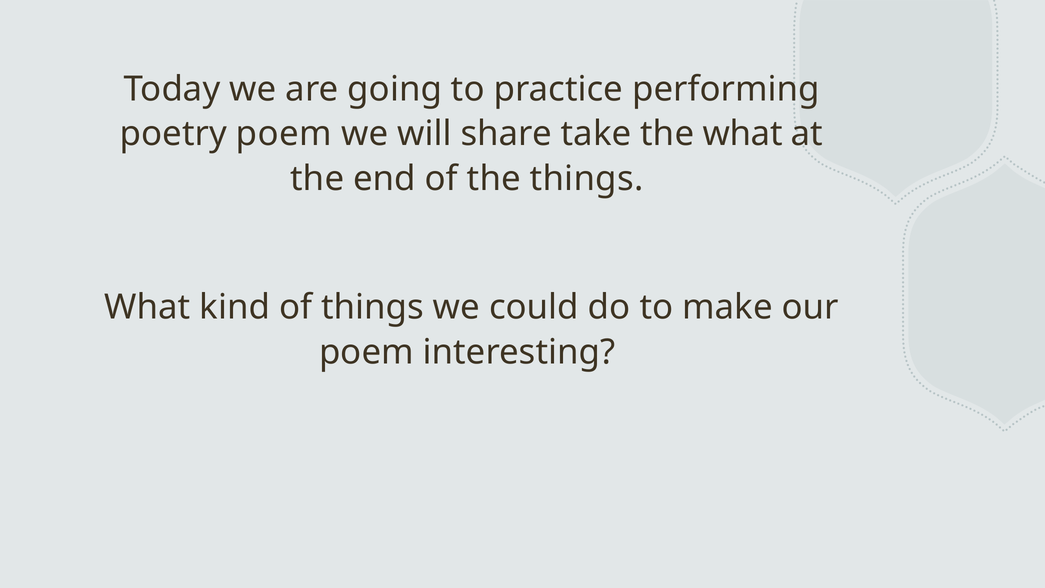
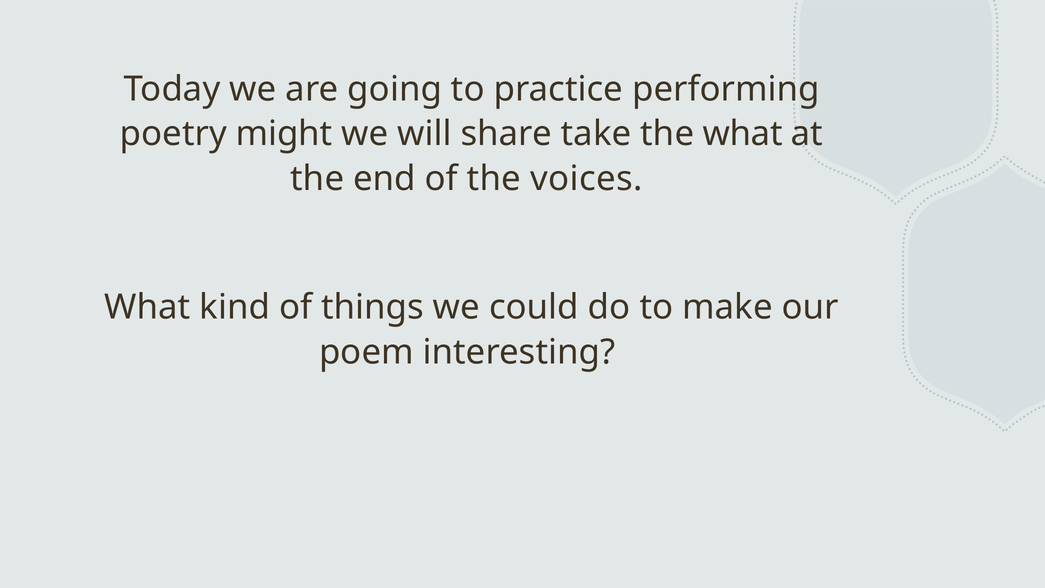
poetry poem: poem -> might
the things: things -> voices
